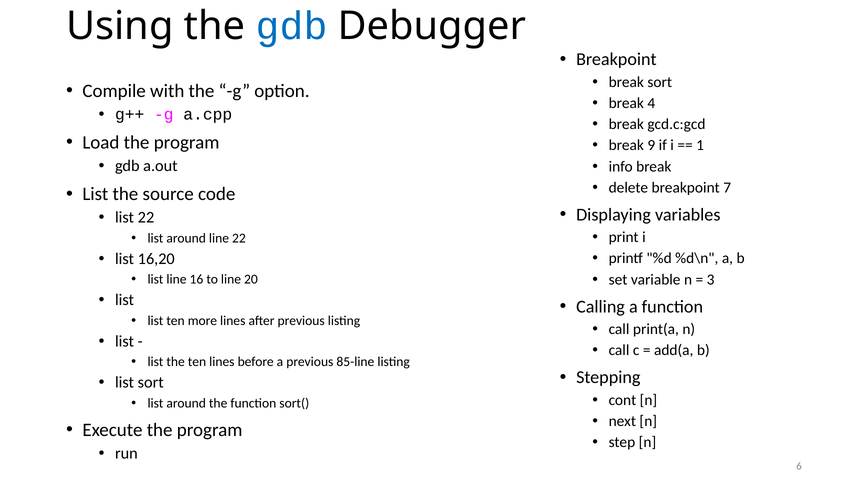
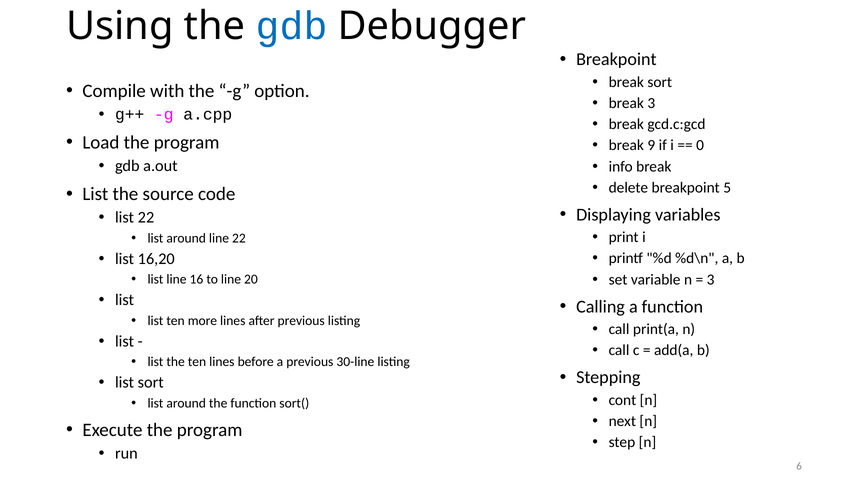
break 4: 4 -> 3
1: 1 -> 0
7: 7 -> 5
85-line: 85-line -> 30-line
